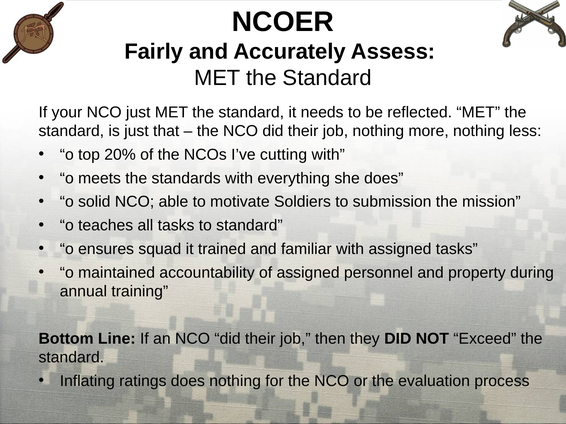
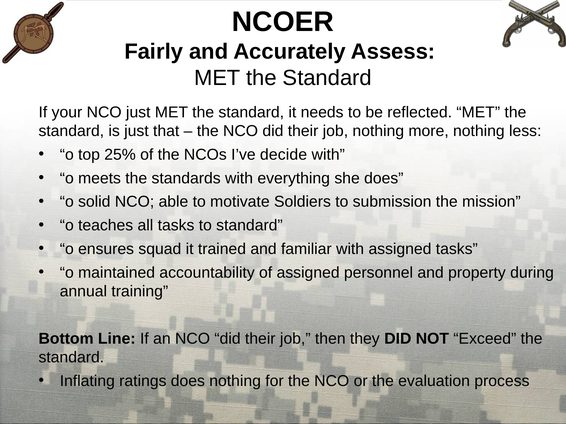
20%: 20% -> 25%
cutting: cutting -> decide
